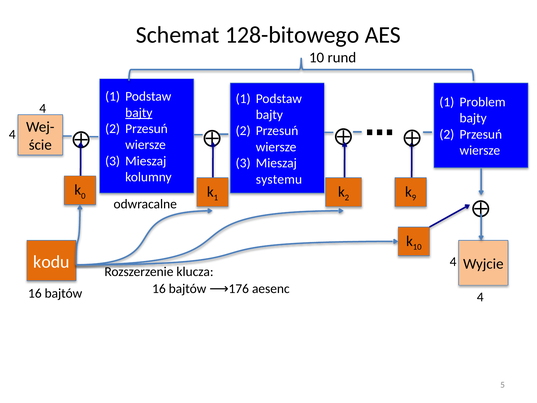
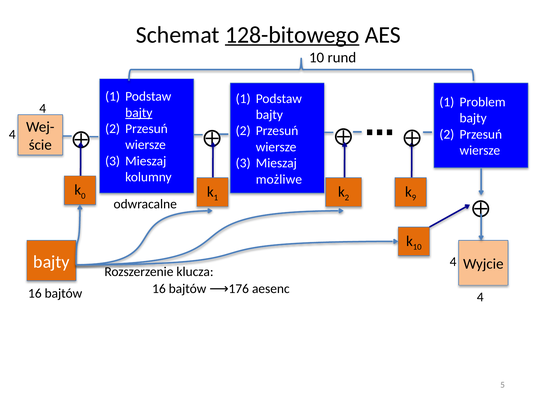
128-bitowego underline: none -> present
systemu: systemu -> możliwe
kodu at (51, 262): kodu -> bajty
